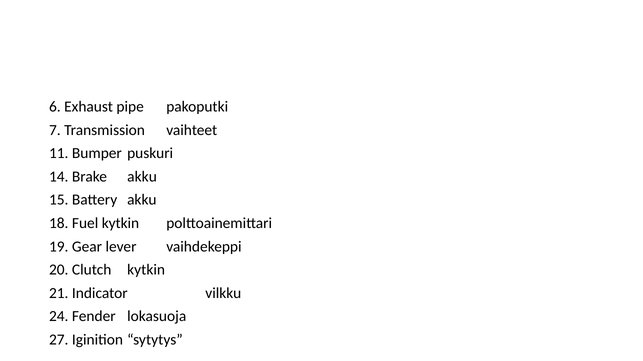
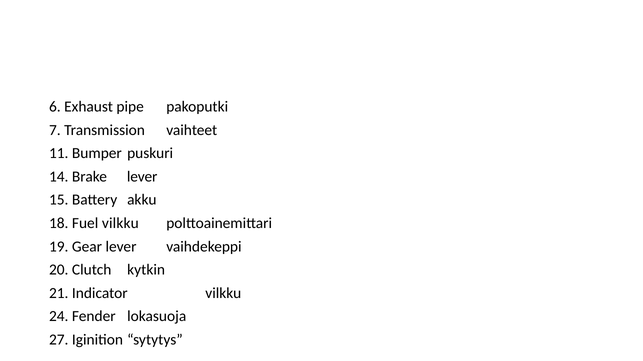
Brake akku: akku -> lever
Fuel kytkin: kytkin -> vilkku
